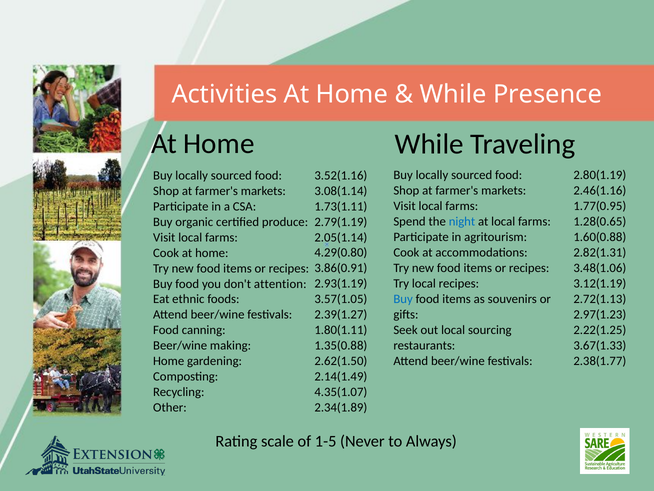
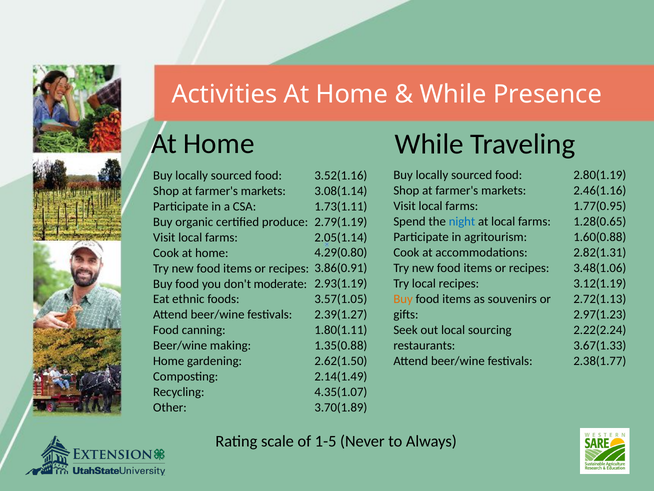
attention: attention -> moderate
Buy at (403, 299) colour: blue -> orange
2.22(1.25: 2.22(1.25 -> 2.22(2.24
2.34(1.89: 2.34(1.89 -> 3.70(1.89
